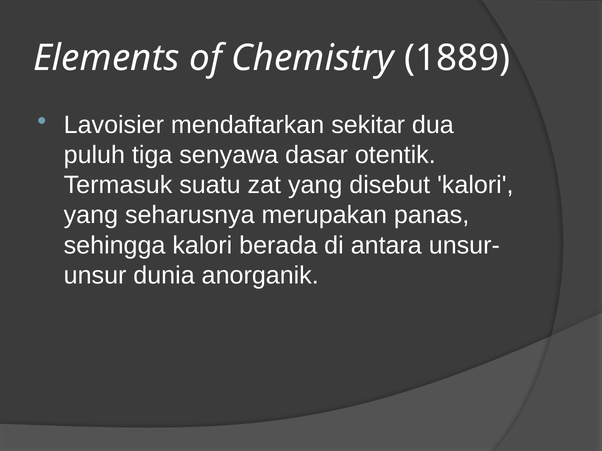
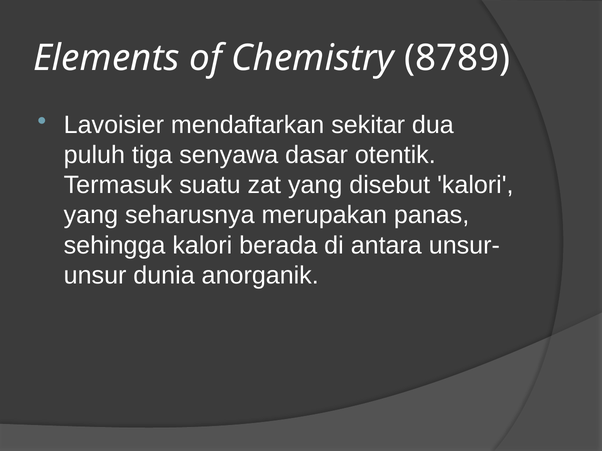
1889: 1889 -> 8789
